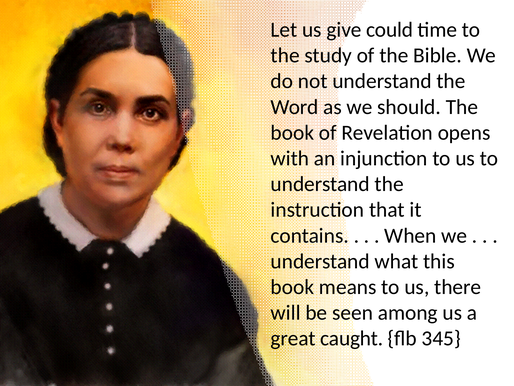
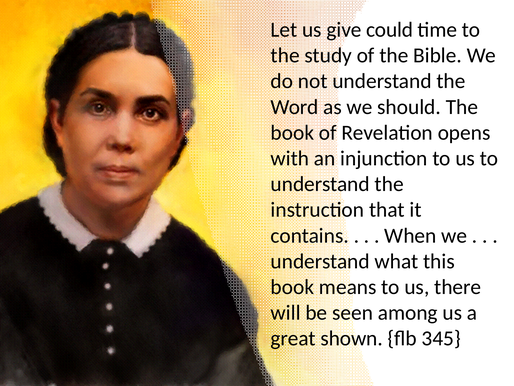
caught: caught -> shown
